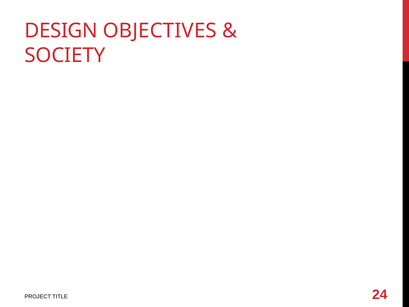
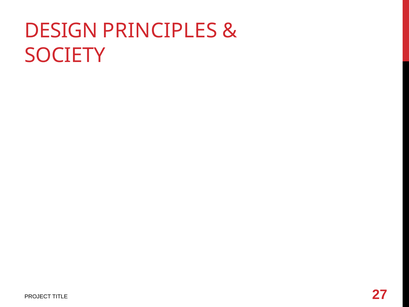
OBJECTIVES: OBJECTIVES -> PRINCIPLES
24: 24 -> 27
